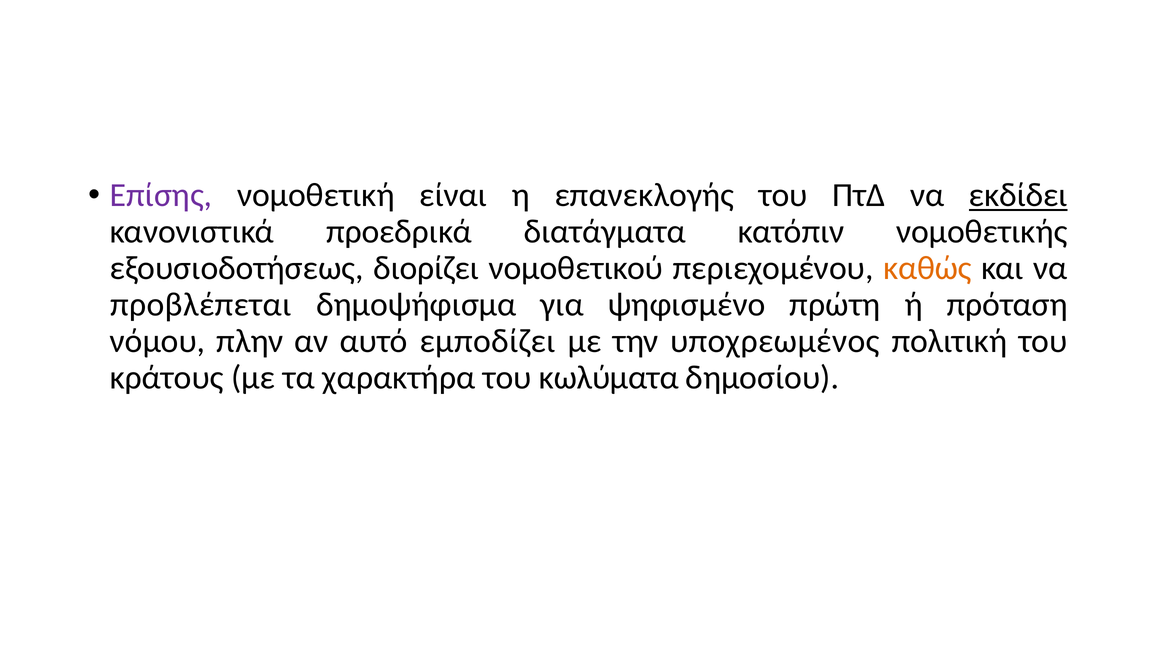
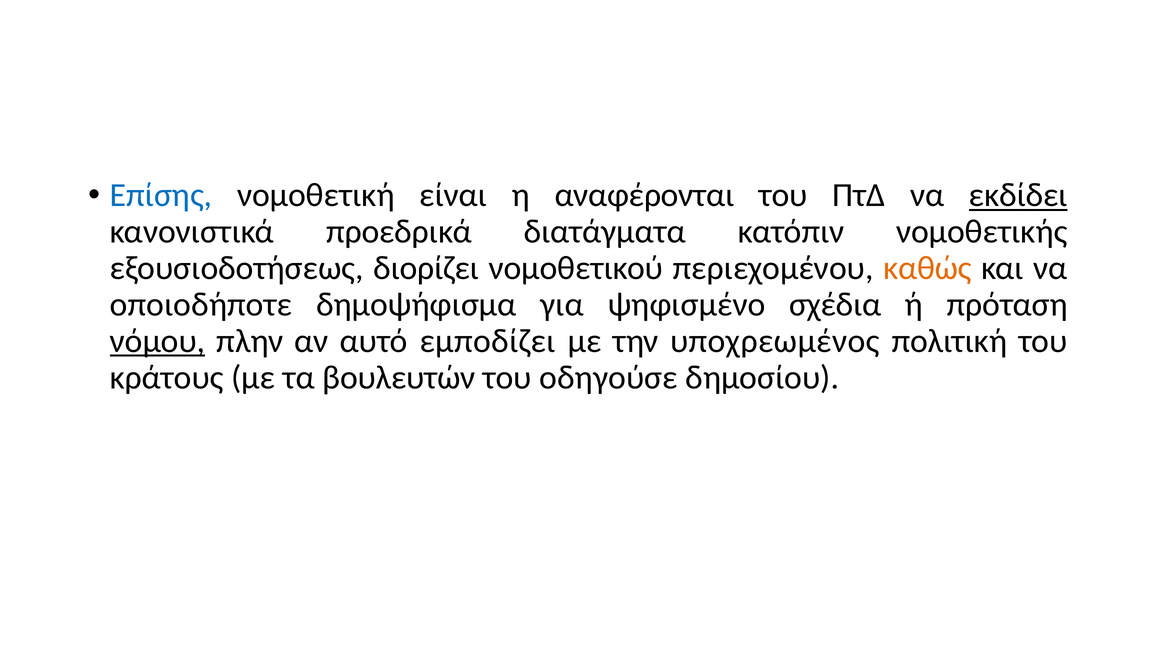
Επίσης colour: purple -> blue
επανεκλογής: επανεκλογής -> αναφέρονται
προβλέπεται: προβλέπεται -> οποιοδήποτε
πρώτη: πρώτη -> σχέδια
νόμου underline: none -> present
χαρακτήρα: χαρακτήρα -> βουλευτών
κωλύματα: κωλύματα -> οδηγούσε
